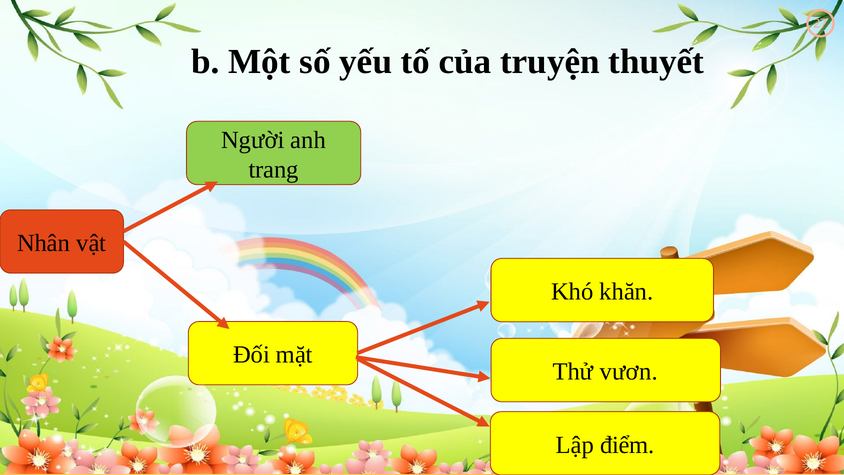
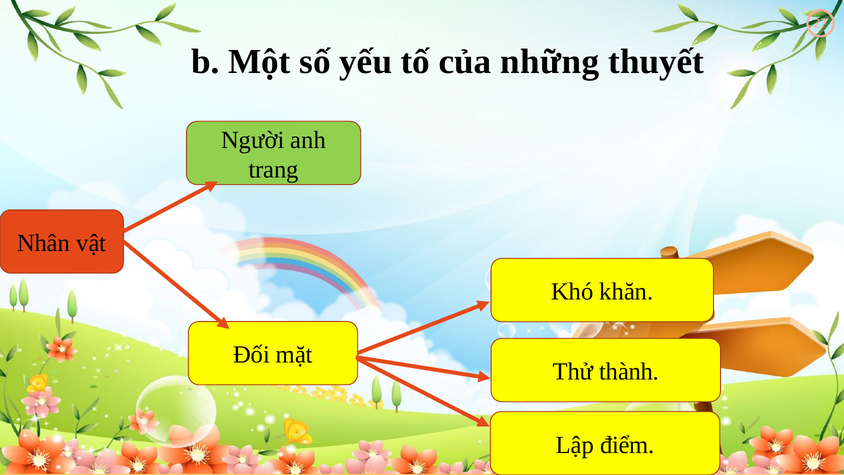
truyện: truyện -> những
vươn: vươn -> thành
